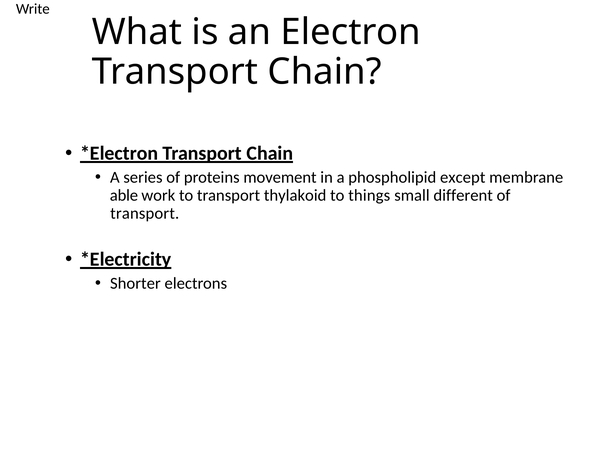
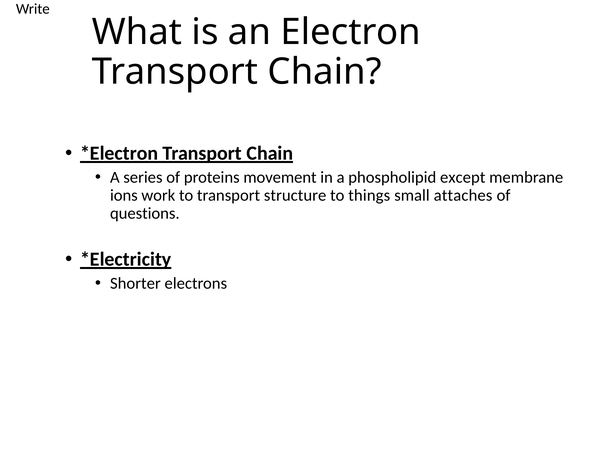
able: able -> ions
thylakoid: thylakoid -> structure
different: different -> attaches
transport at (145, 213): transport -> questions
